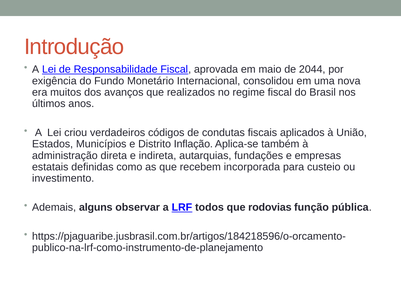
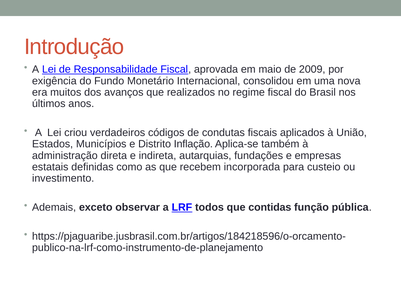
2044: 2044 -> 2009
alguns: alguns -> exceto
rodovias: rodovias -> contidas
